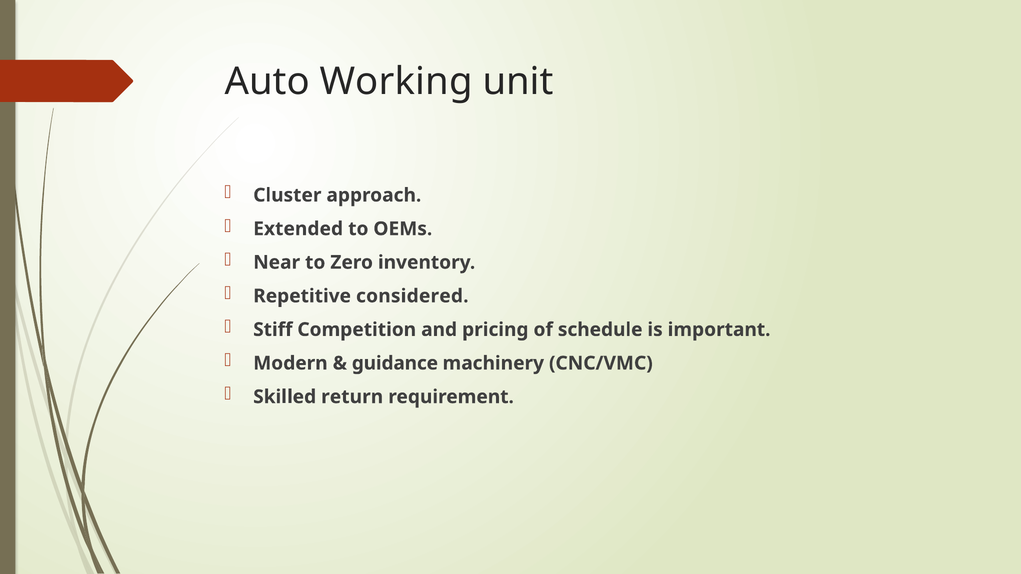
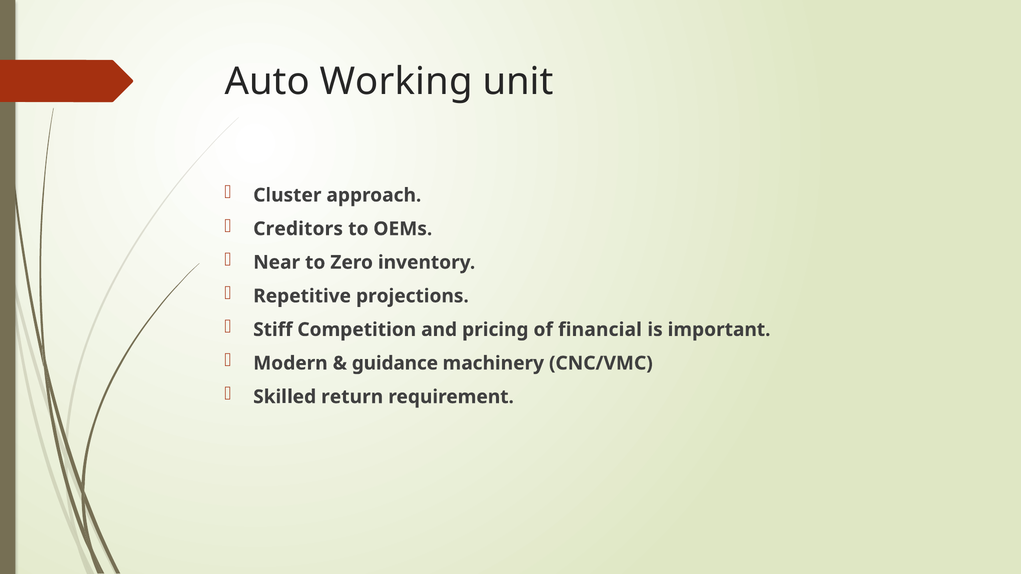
Extended: Extended -> Creditors
considered: considered -> projections
schedule: schedule -> financial
